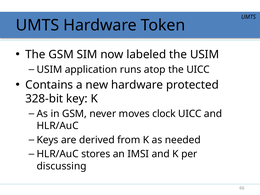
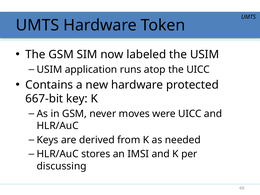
328-bit: 328-bit -> 667-bit
clock: clock -> were
